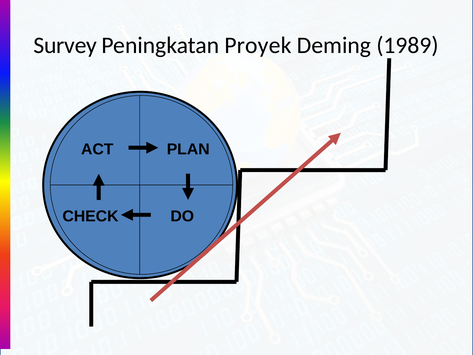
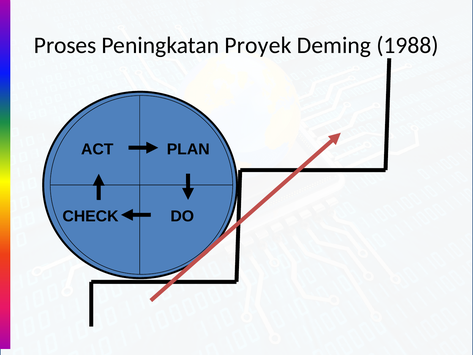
Survey: Survey -> Proses
1989: 1989 -> 1988
